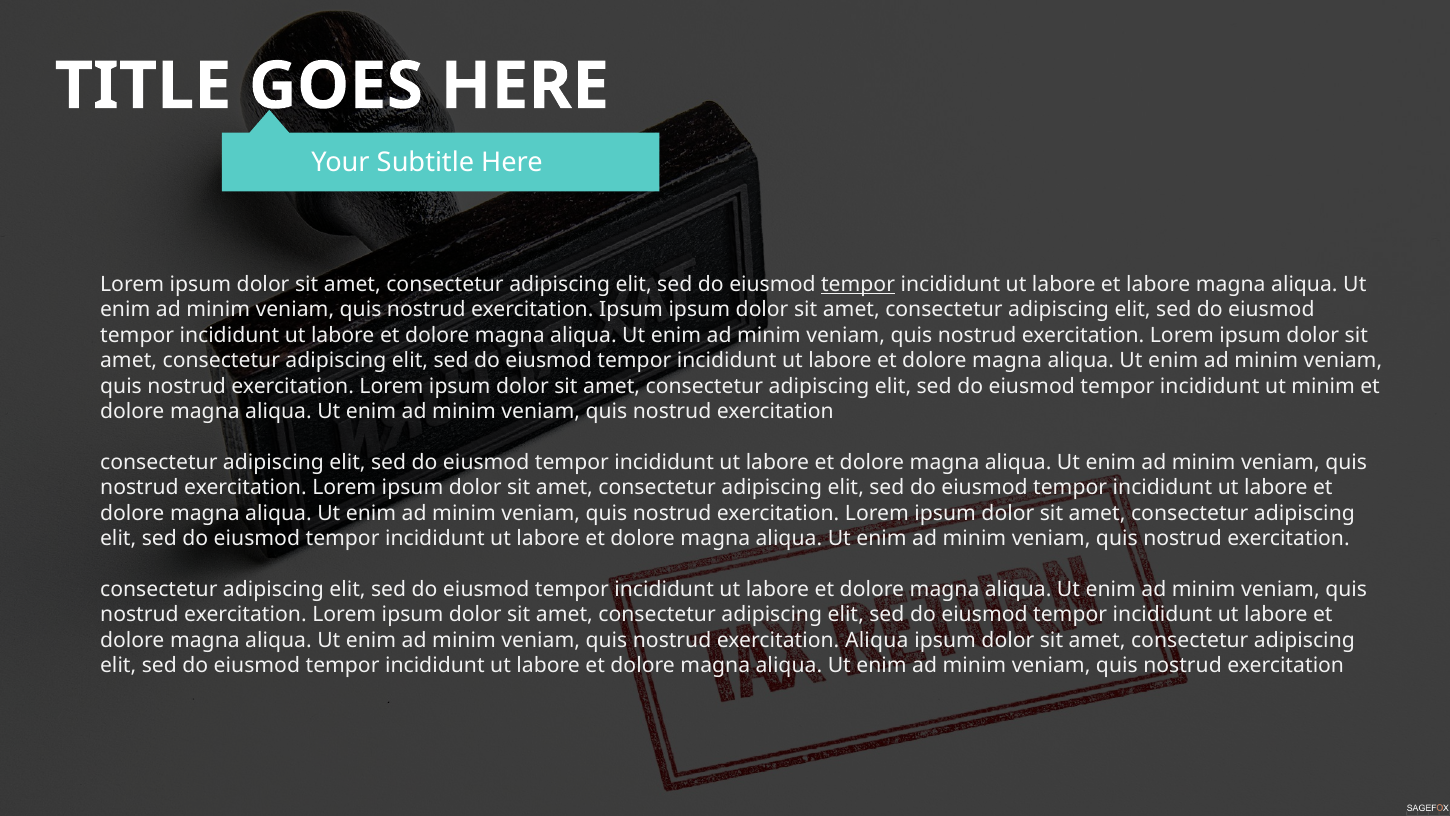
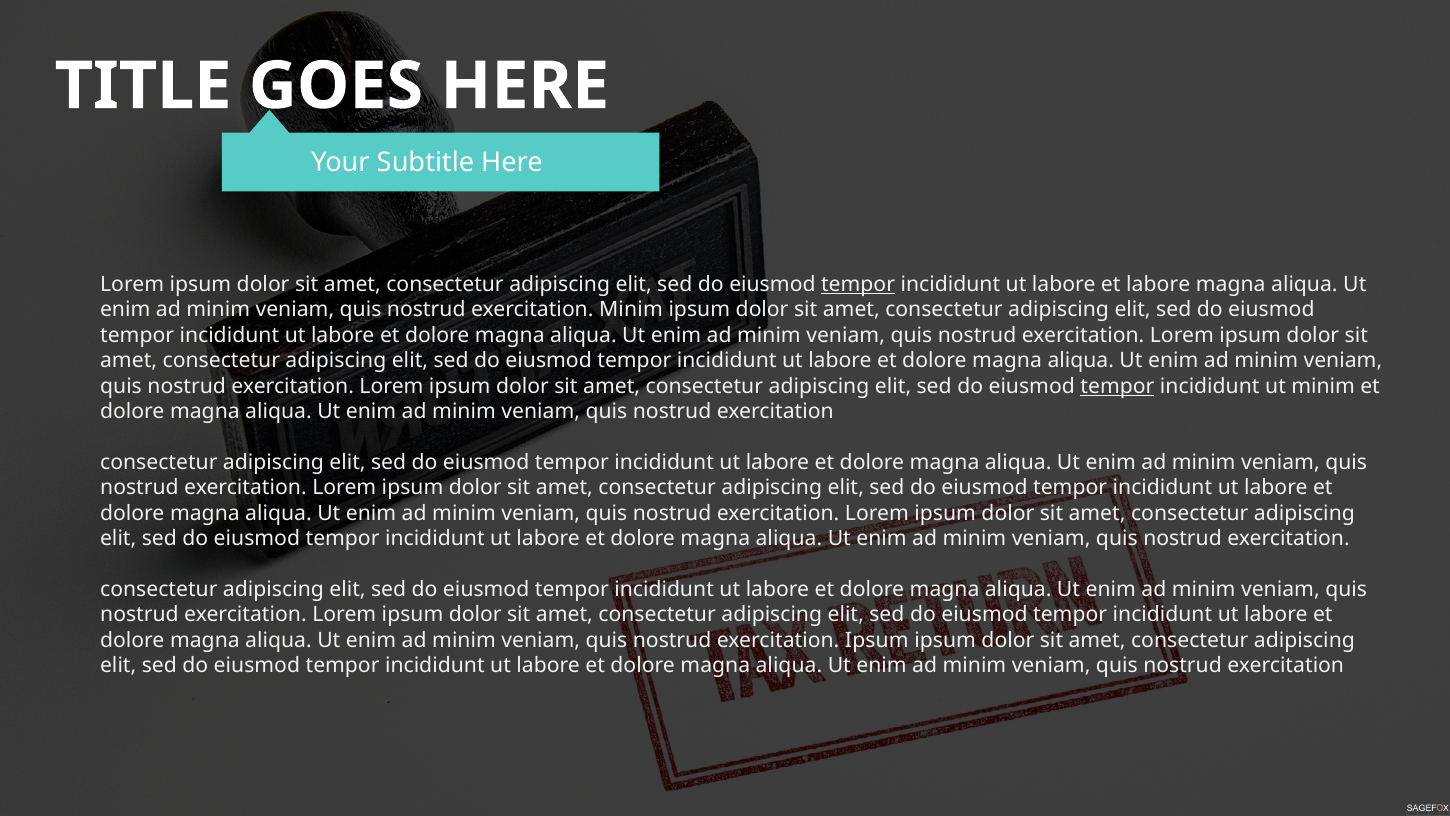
exercitation Ipsum: Ipsum -> Minim
tempor at (1117, 386) underline: none -> present
exercitation Aliqua: Aliqua -> Ipsum
